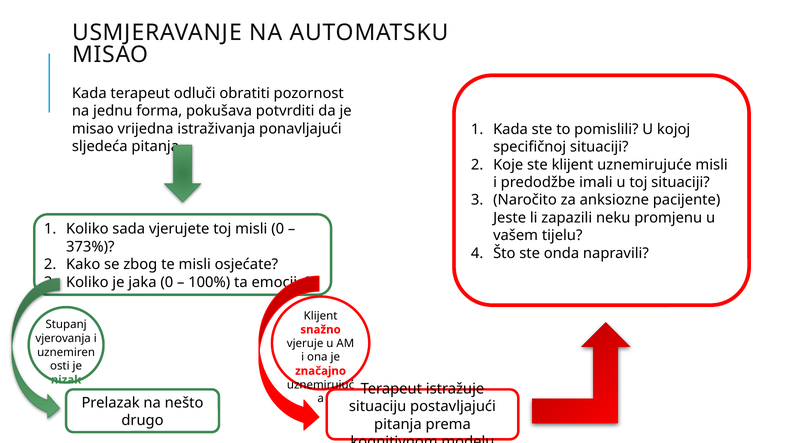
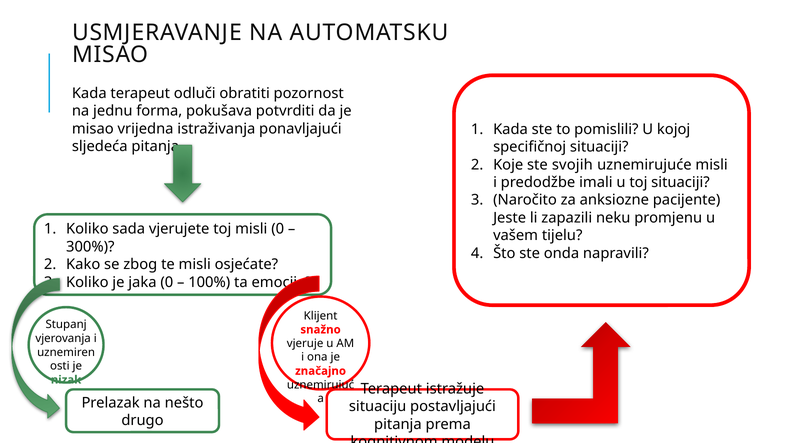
ste klijent: klijent -> svojih
373%: 373% -> 300%
